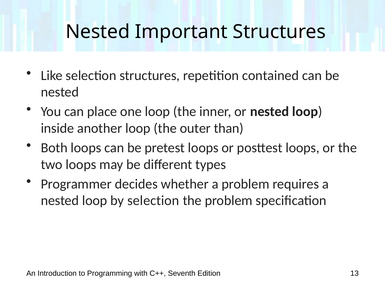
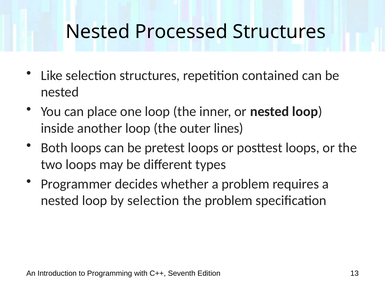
Important: Important -> Processed
than: than -> lines
